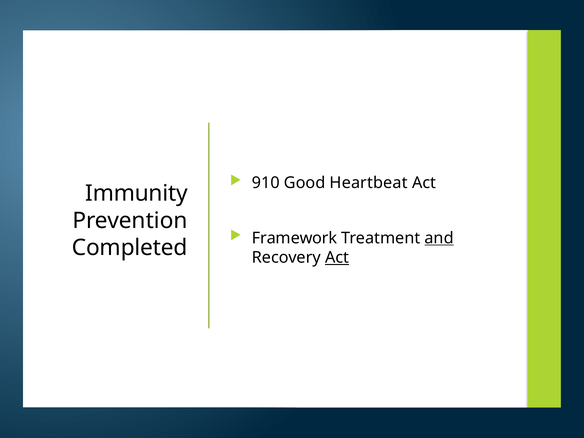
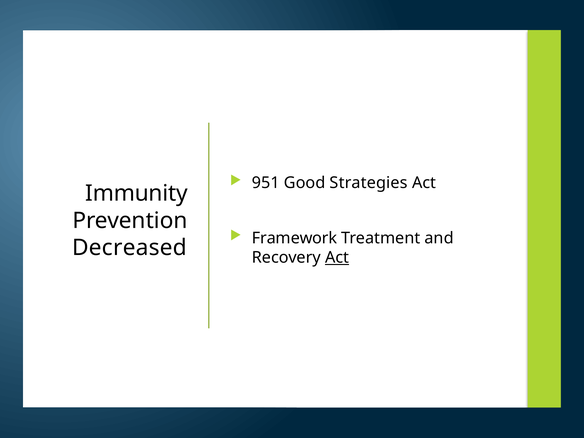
910: 910 -> 951
Heartbeat: Heartbeat -> Strategies
and underline: present -> none
Completed: Completed -> Decreased
